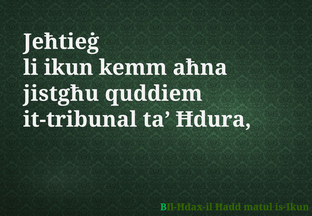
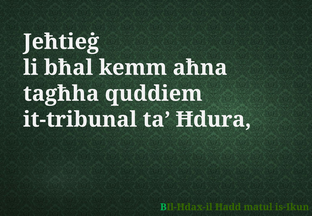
ikun: ikun -> bħal
jistgħu: jistgħu -> tagħha
